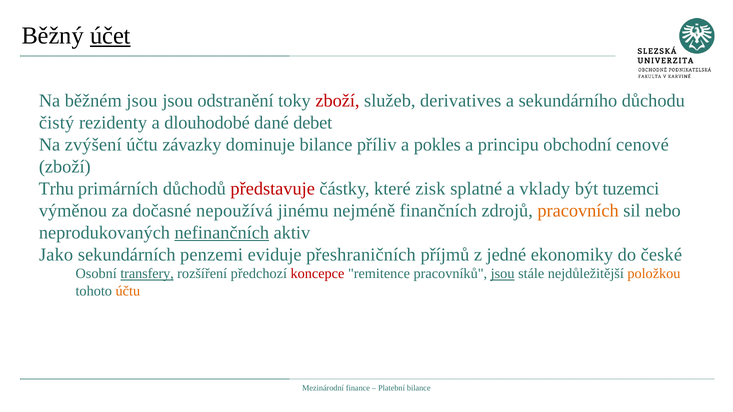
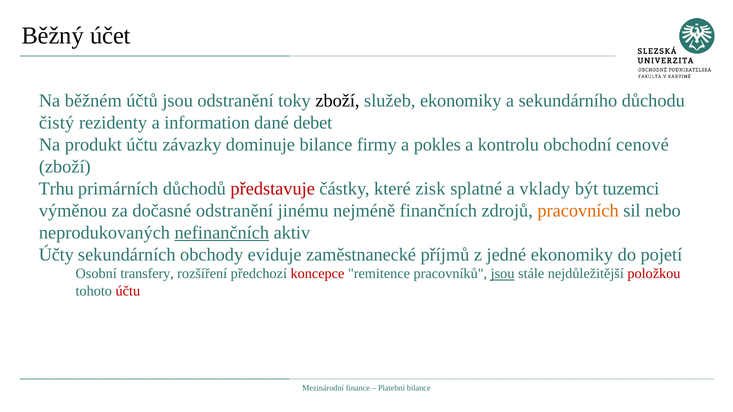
účet underline: present -> none
běžném jsou: jsou -> účtů
zboží at (337, 101) colour: red -> black
služeb derivatives: derivatives -> ekonomiky
dlouhodobé: dlouhodobé -> information
zvýšení: zvýšení -> produkt
příliv: příliv -> firmy
principu: principu -> kontrolu
dočasné nepoužívá: nepoužívá -> odstranění
Jako: Jako -> Účty
penzemi: penzemi -> obchody
přeshraničních: přeshraničních -> zaměstnanecké
české: české -> pojetí
transfery underline: present -> none
položkou colour: orange -> red
účtu at (128, 291) colour: orange -> red
